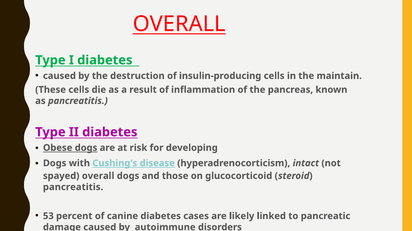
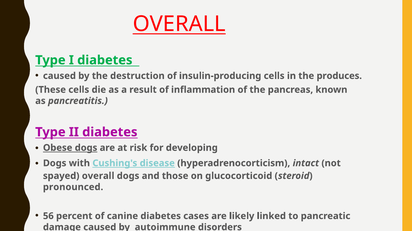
maintain: maintain -> produces
pancreatitis at (73, 188): pancreatitis -> pronounced
53: 53 -> 56
